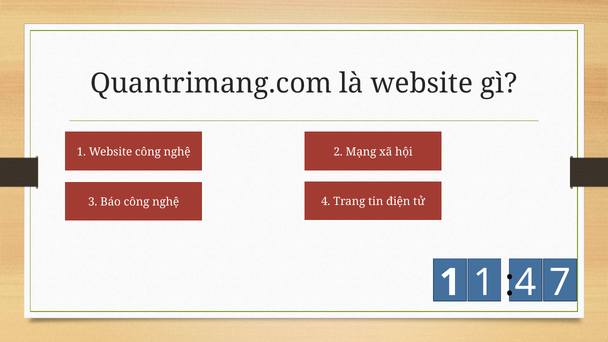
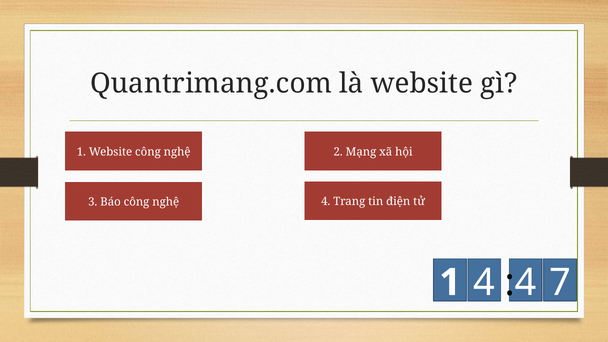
1 1: 1 -> 4
